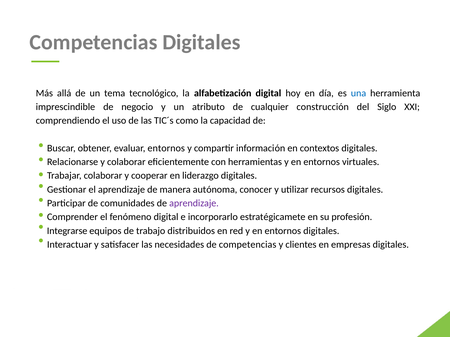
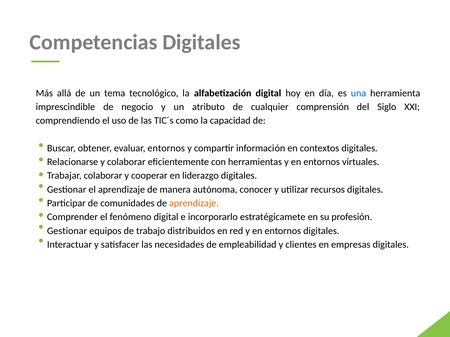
construcción: construcción -> comprensión
aprendizaje at (194, 204) colour: purple -> orange
Integrarse at (67, 231): Integrarse -> Gestionar
de competencias: competencias -> empleabilidad
